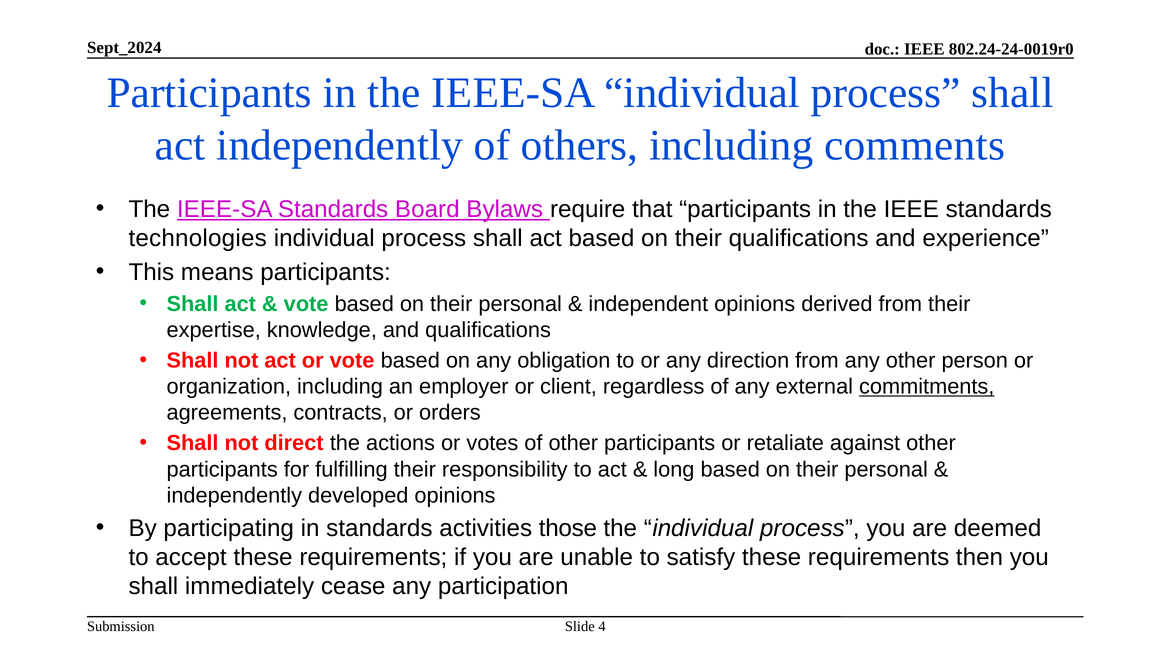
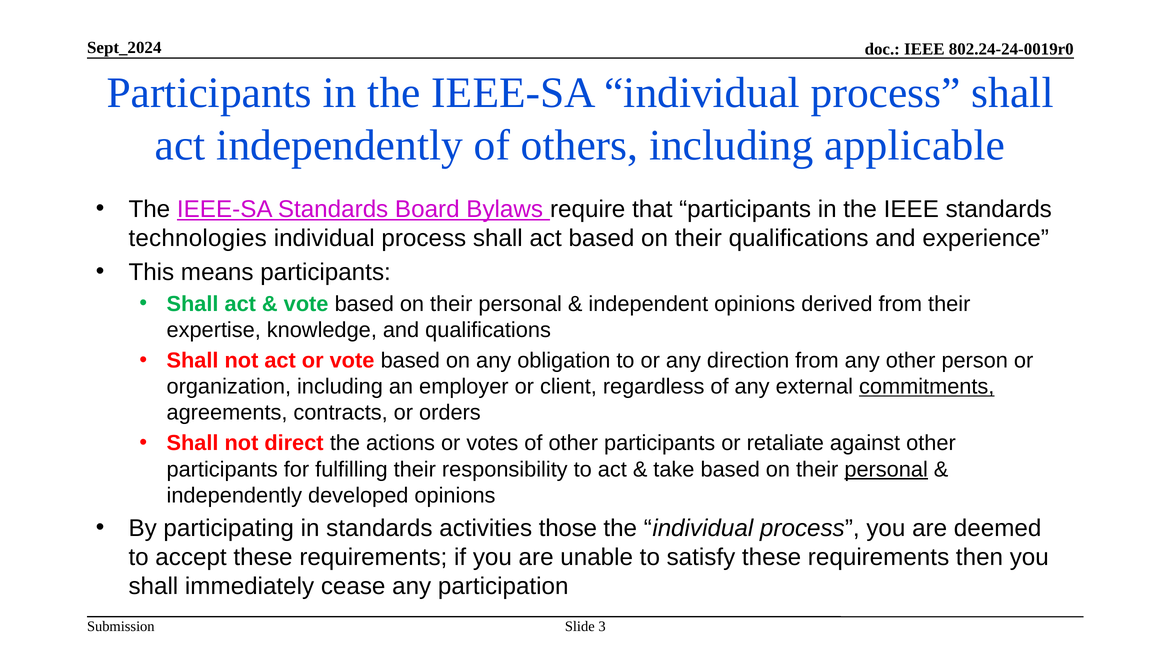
comments: comments -> applicable
long: long -> take
personal at (886, 469) underline: none -> present
4: 4 -> 3
